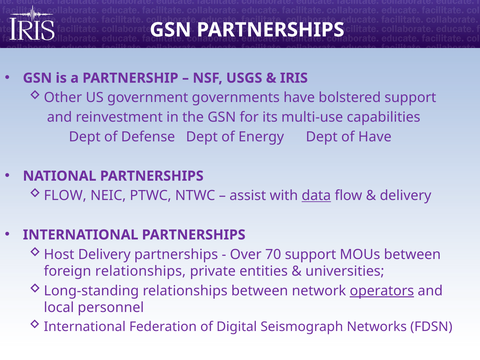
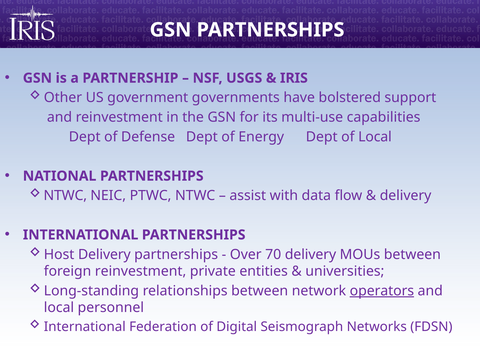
of Have: Have -> Local
FLOW at (65, 196): FLOW -> NTWC
data underline: present -> none
70 support: support -> delivery
foreign relationships: relationships -> reinvestment
